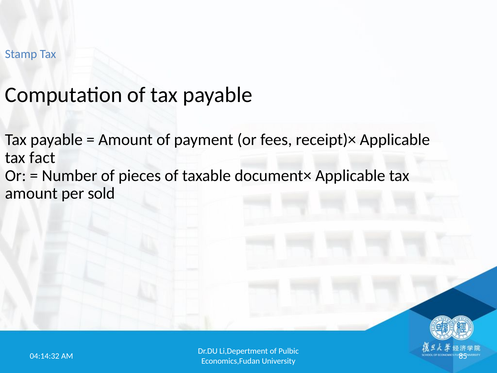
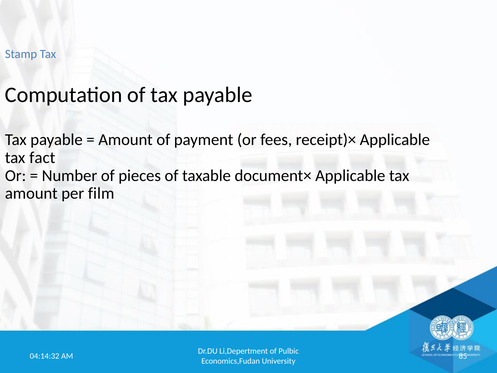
sold: sold -> film
